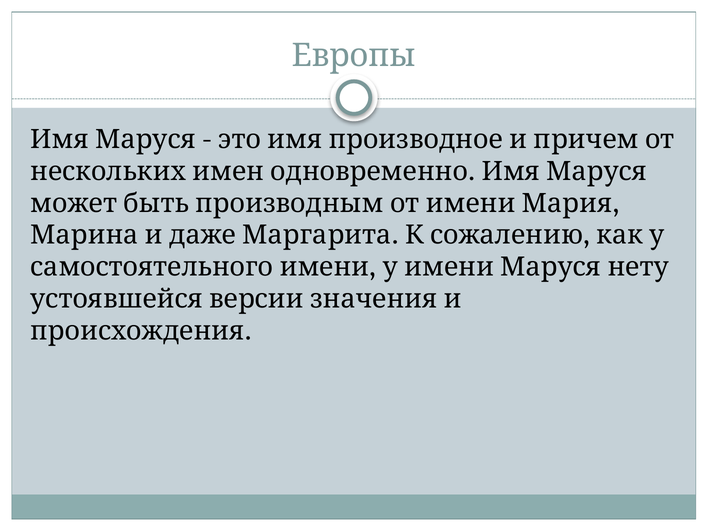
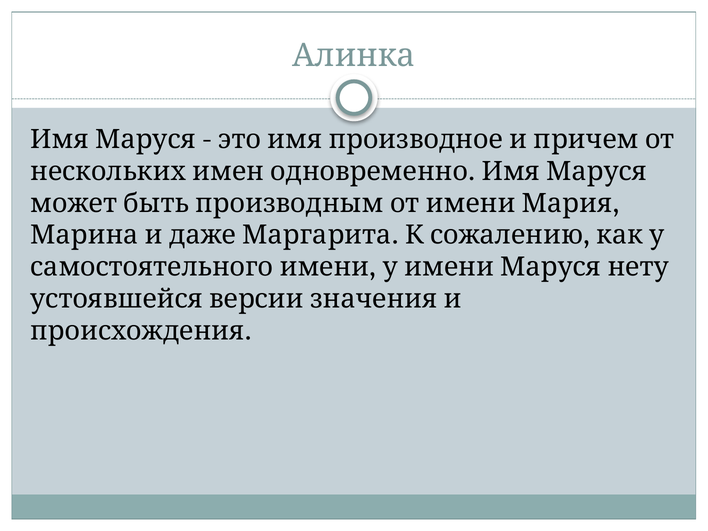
Европы: Европы -> Алинка
